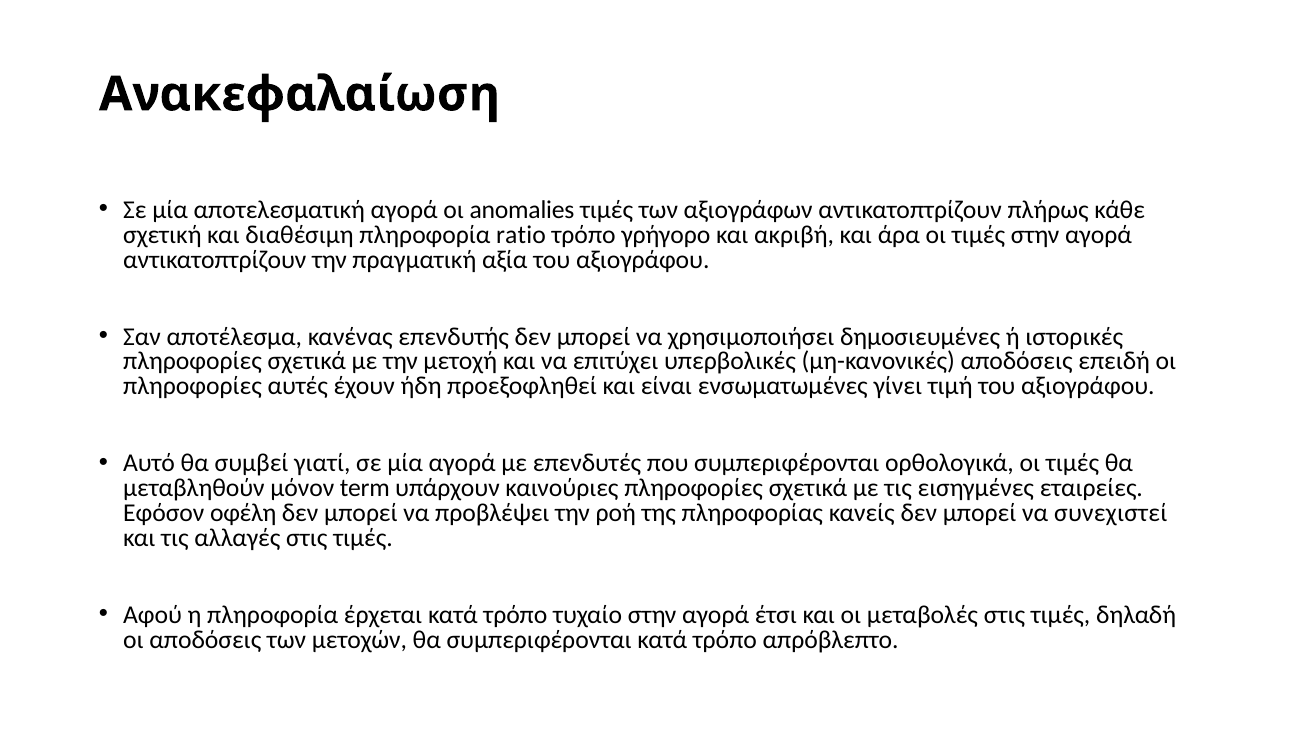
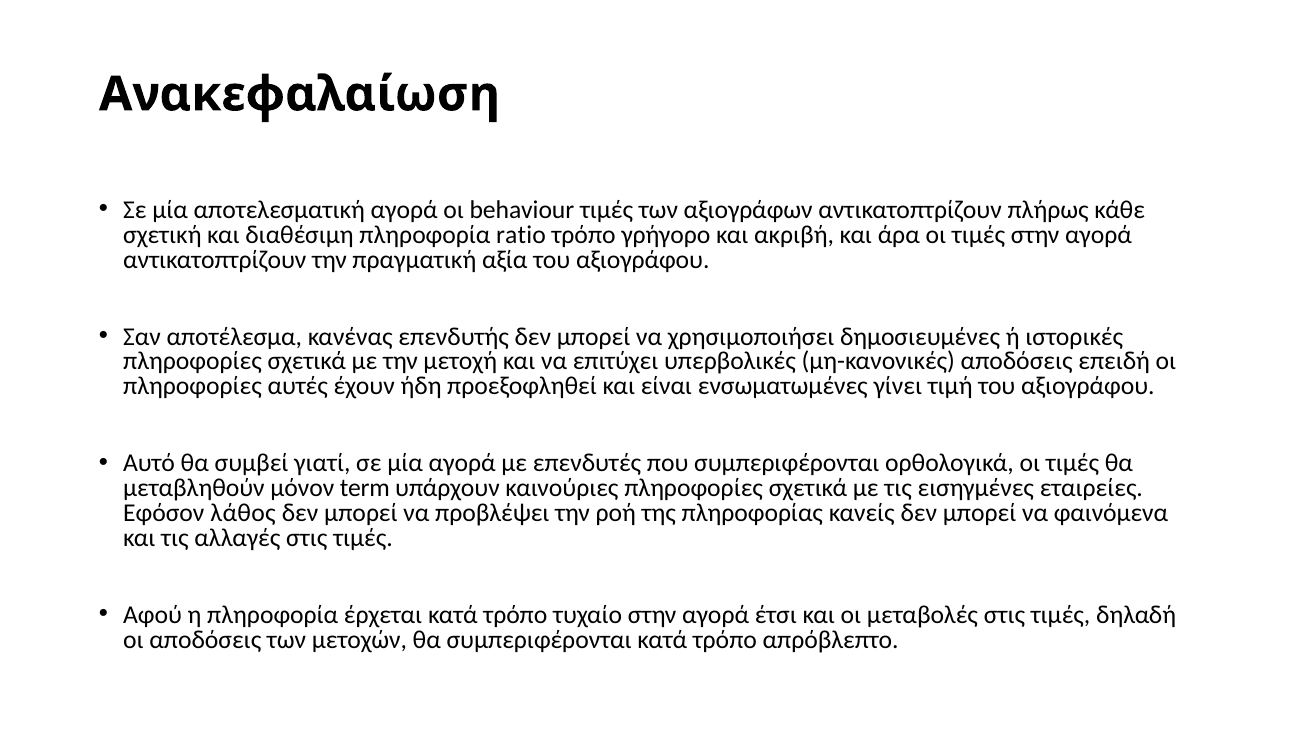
anomalies: anomalies -> behaviour
οφέλη: οφέλη -> λάθος
συνεχιστεί: συνεχιστεί -> φαινόμενα
